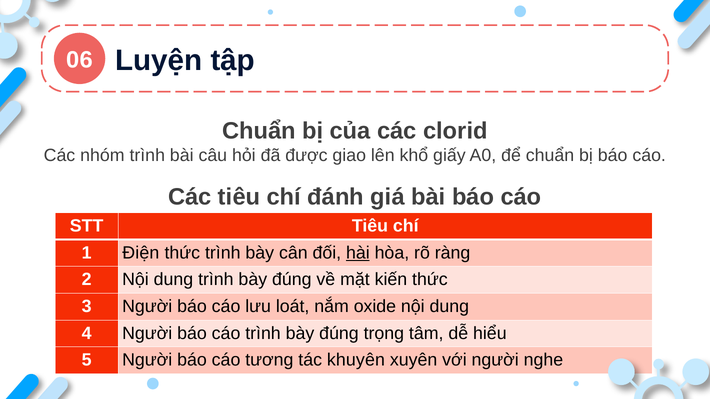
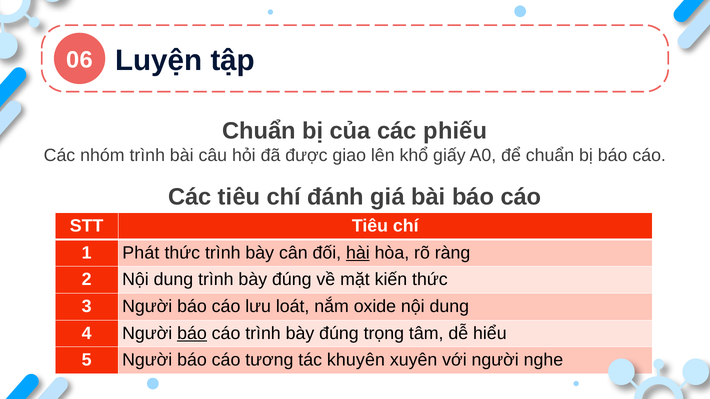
clorid: clorid -> phiếu
Điện: Điện -> Phát
báo at (192, 334) underline: none -> present
